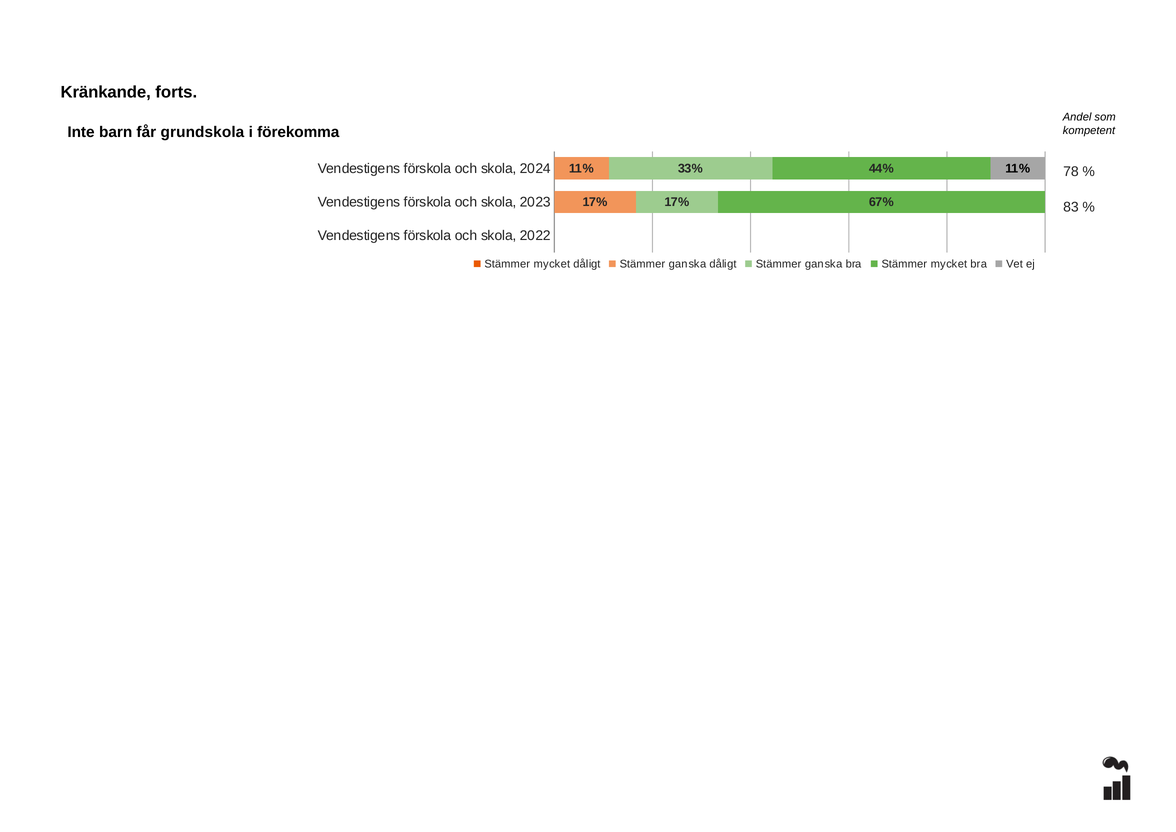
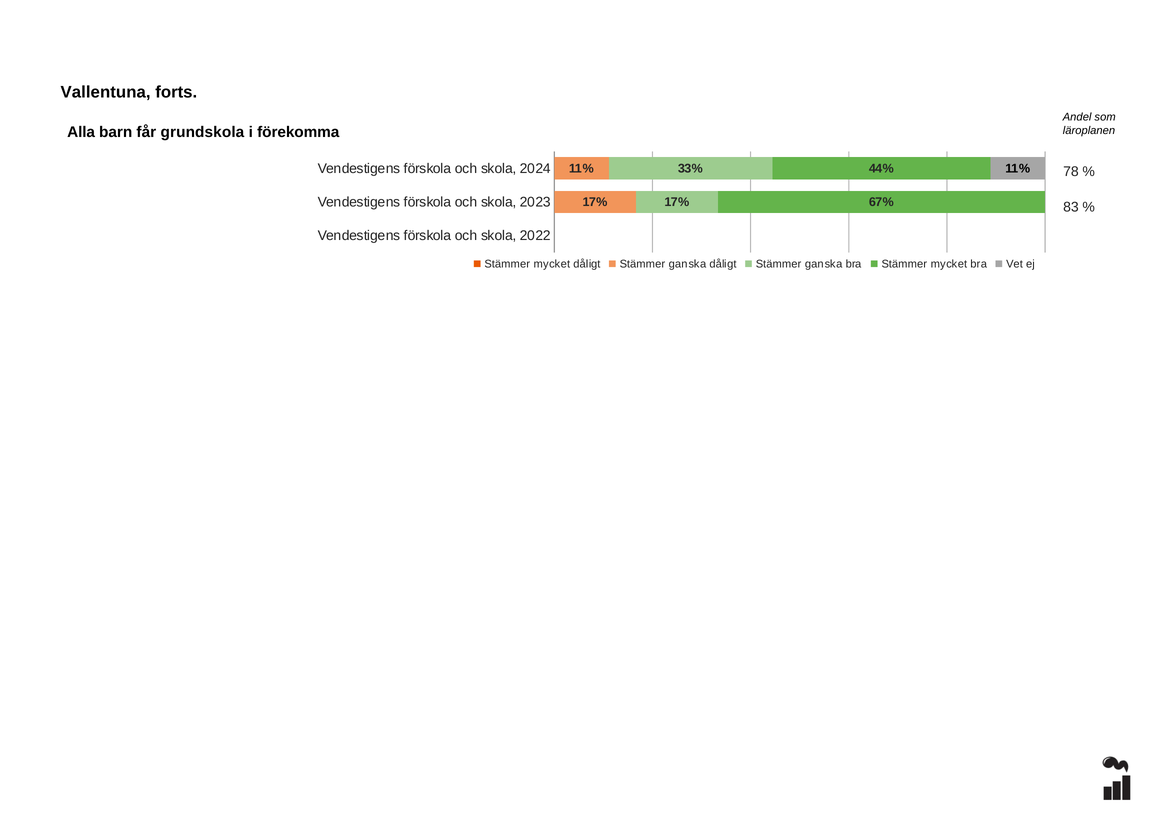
Kränkande: Kränkande -> Vallentuna
Inte: Inte -> Alla
kompetent: kompetent -> läroplanen
